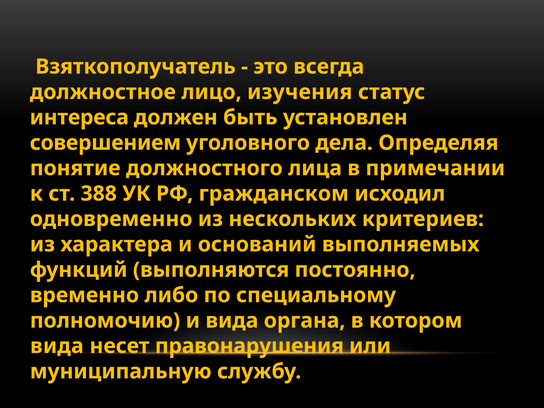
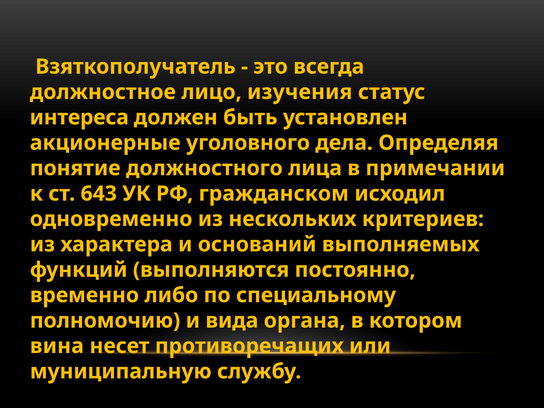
совершением: совершением -> акционерные
388: 388 -> 643
вида at (57, 346): вида -> вина
правонарушения: правонарушения -> противоречащих
